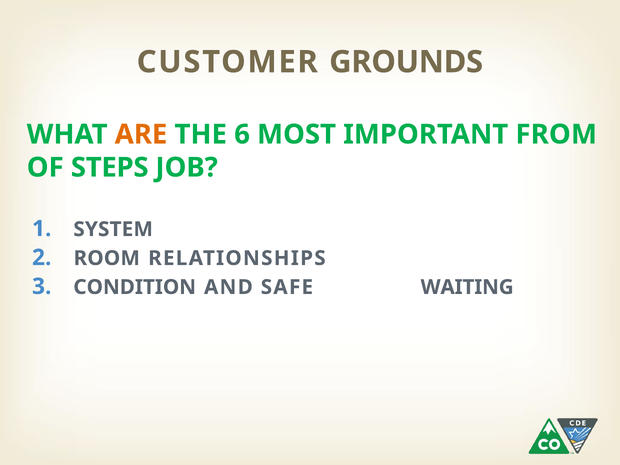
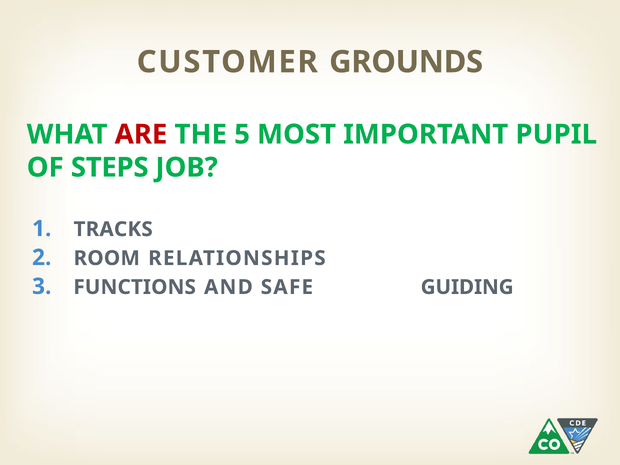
ARE colour: orange -> red
6: 6 -> 5
FROM: FROM -> PUPIL
SYSTEM: SYSTEM -> TRACKS
CONDITION: CONDITION -> FUNCTIONS
WAITING: WAITING -> GUIDING
